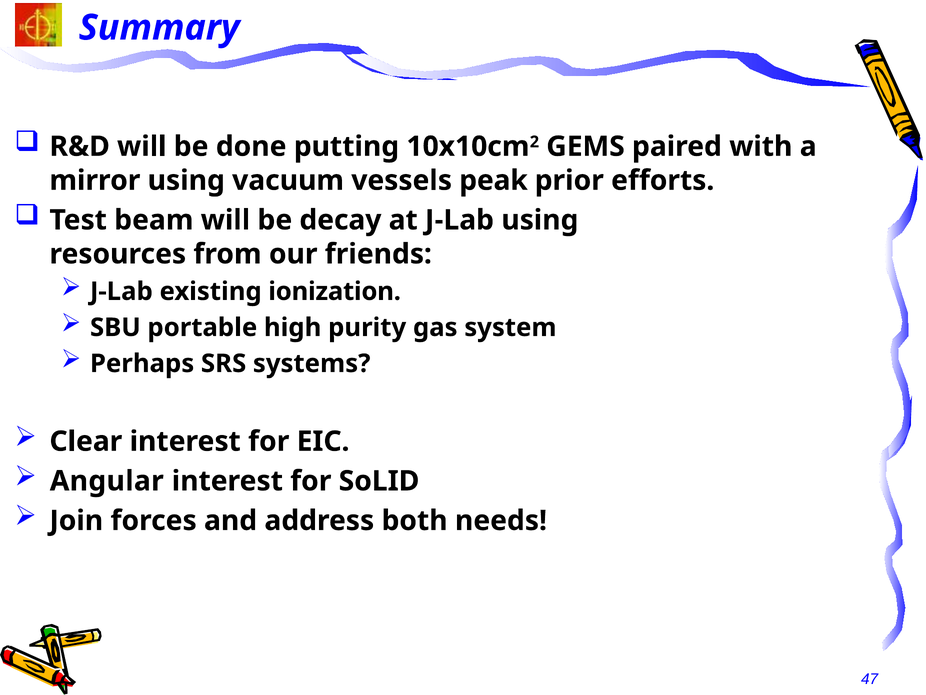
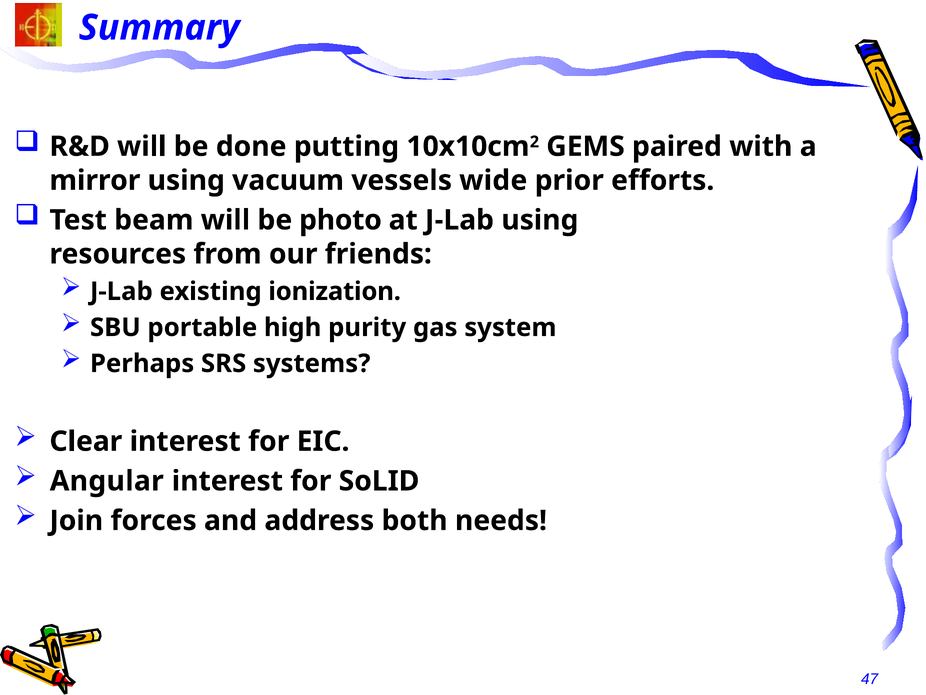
peak: peak -> wide
decay: decay -> photo
